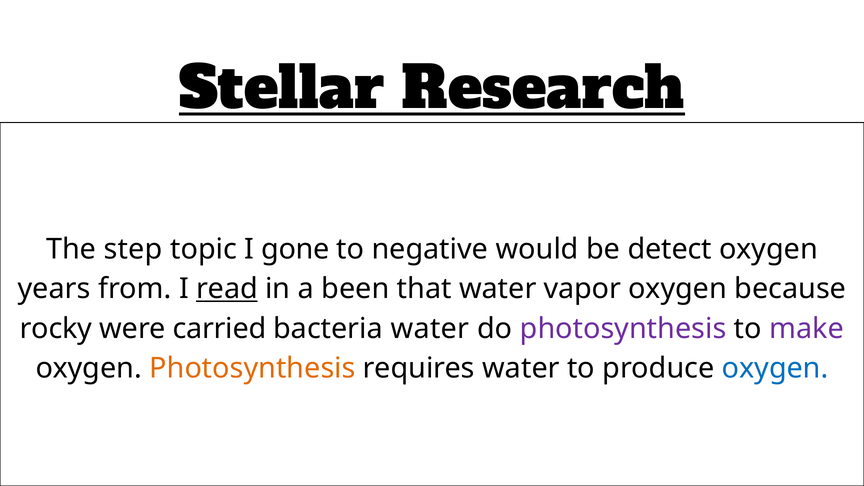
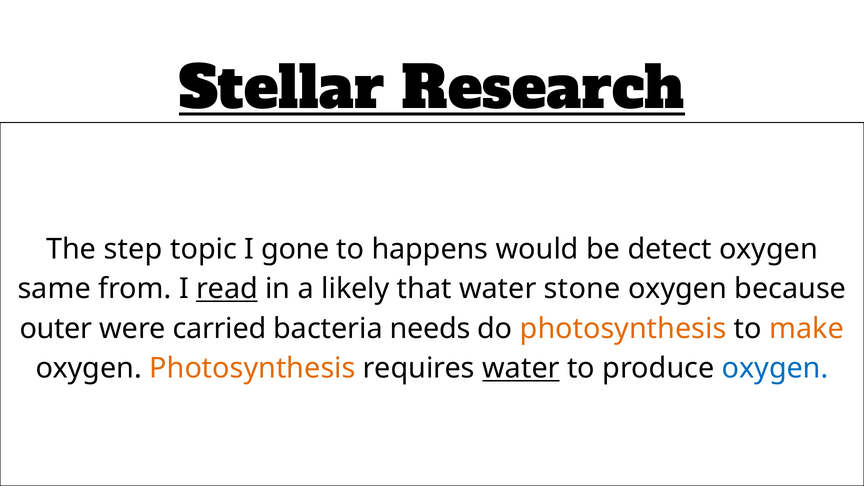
negative: negative -> happens
years: years -> same
been: been -> likely
vapor: vapor -> stone
rocky: rocky -> outer
bacteria water: water -> needs
photosynthesis at (623, 329) colour: purple -> orange
make colour: purple -> orange
water at (521, 368) underline: none -> present
